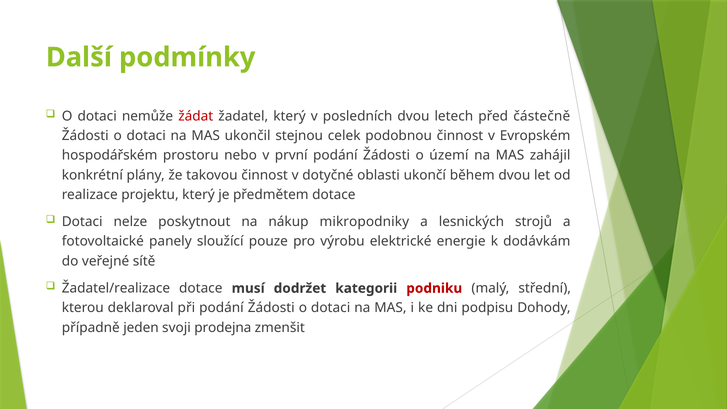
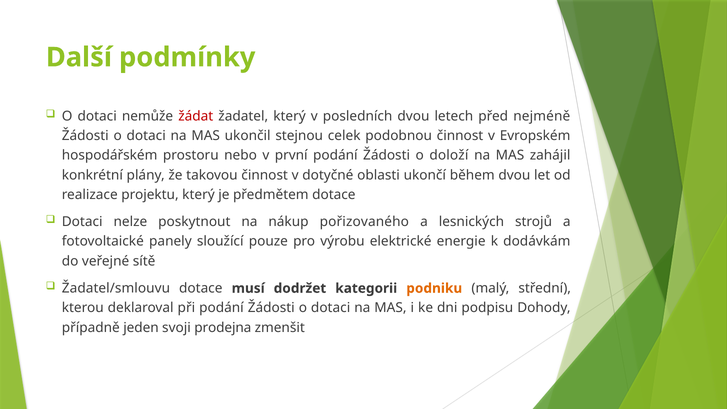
částečně: částečně -> nejméně
území: území -> doloží
mikropodniky: mikropodniky -> pořizovaného
Žadatel/realizace: Žadatel/realizace -> Žadatel/smlouvu
podniku colour: red -> orange
